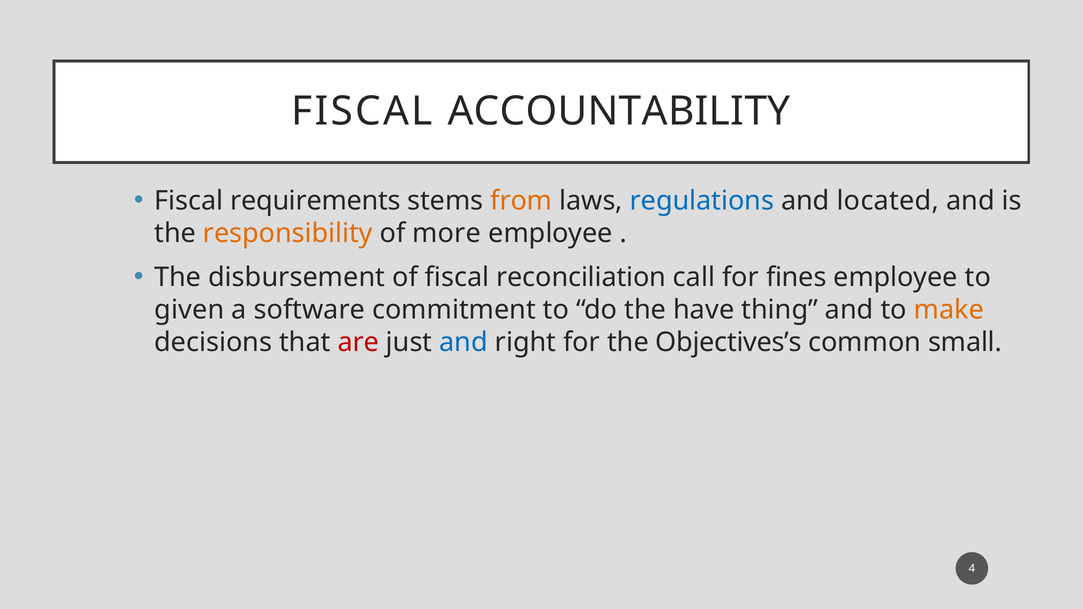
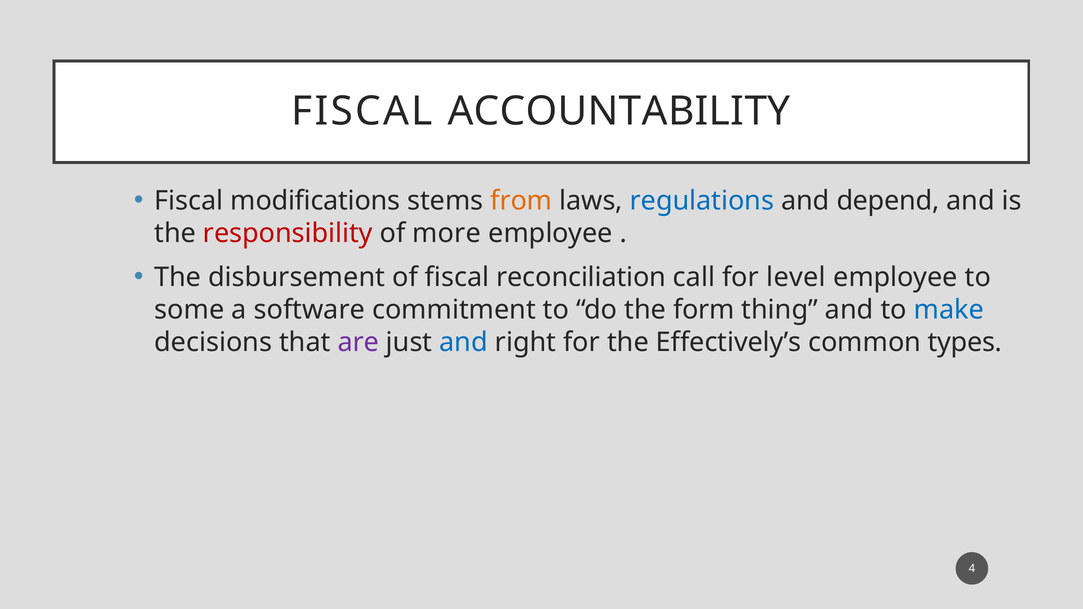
requirements: requirements -> modifications
located: located -> depend
responsibility colour: orange -> red
fines: fines -> level
given: given -> some
have: have -> form
make colour: orange -> blue
are colour: red -> purple
Objectives’s: Objectives’s -> Effectively’s
small: small -> types
